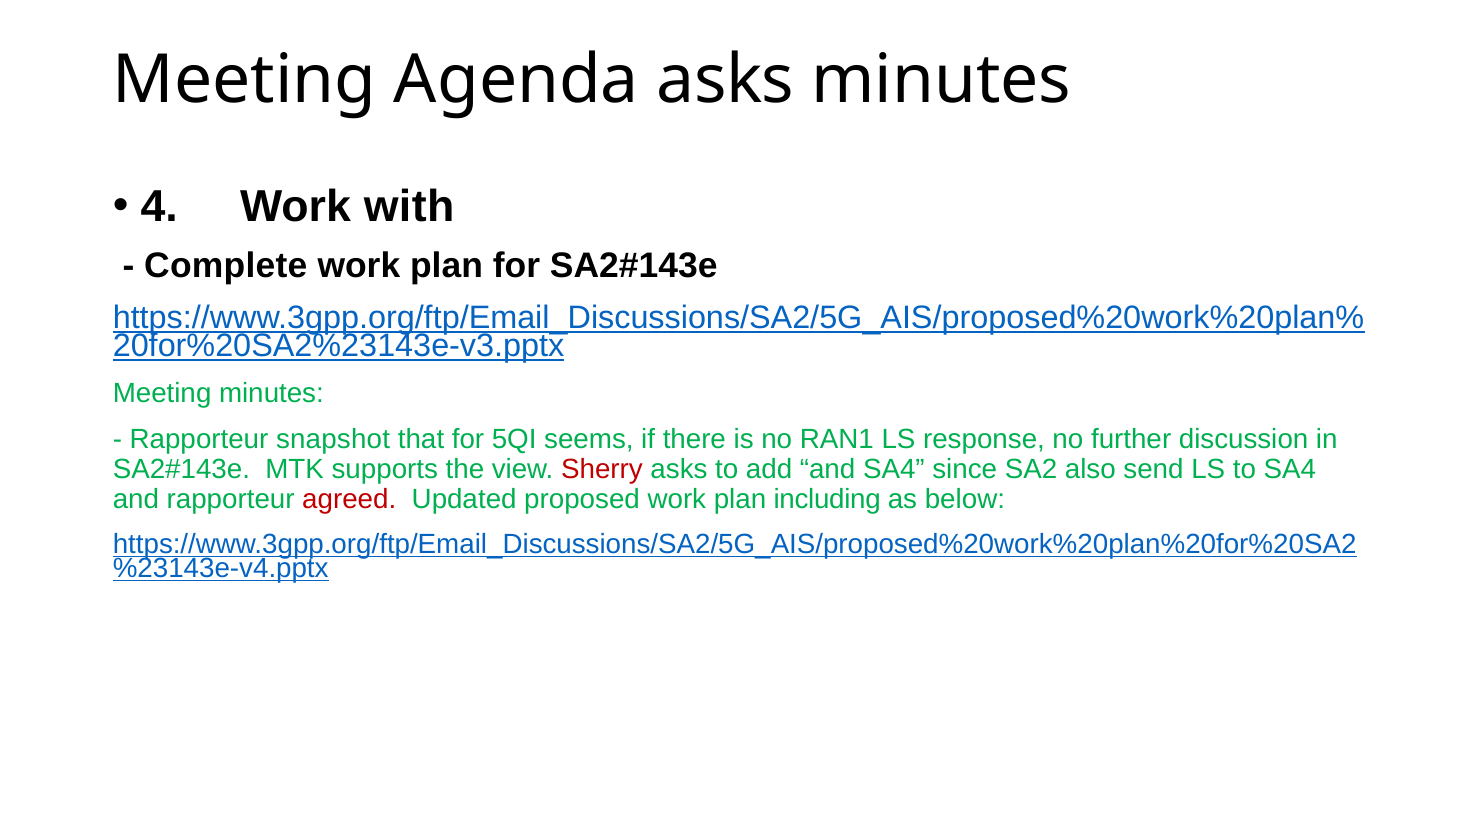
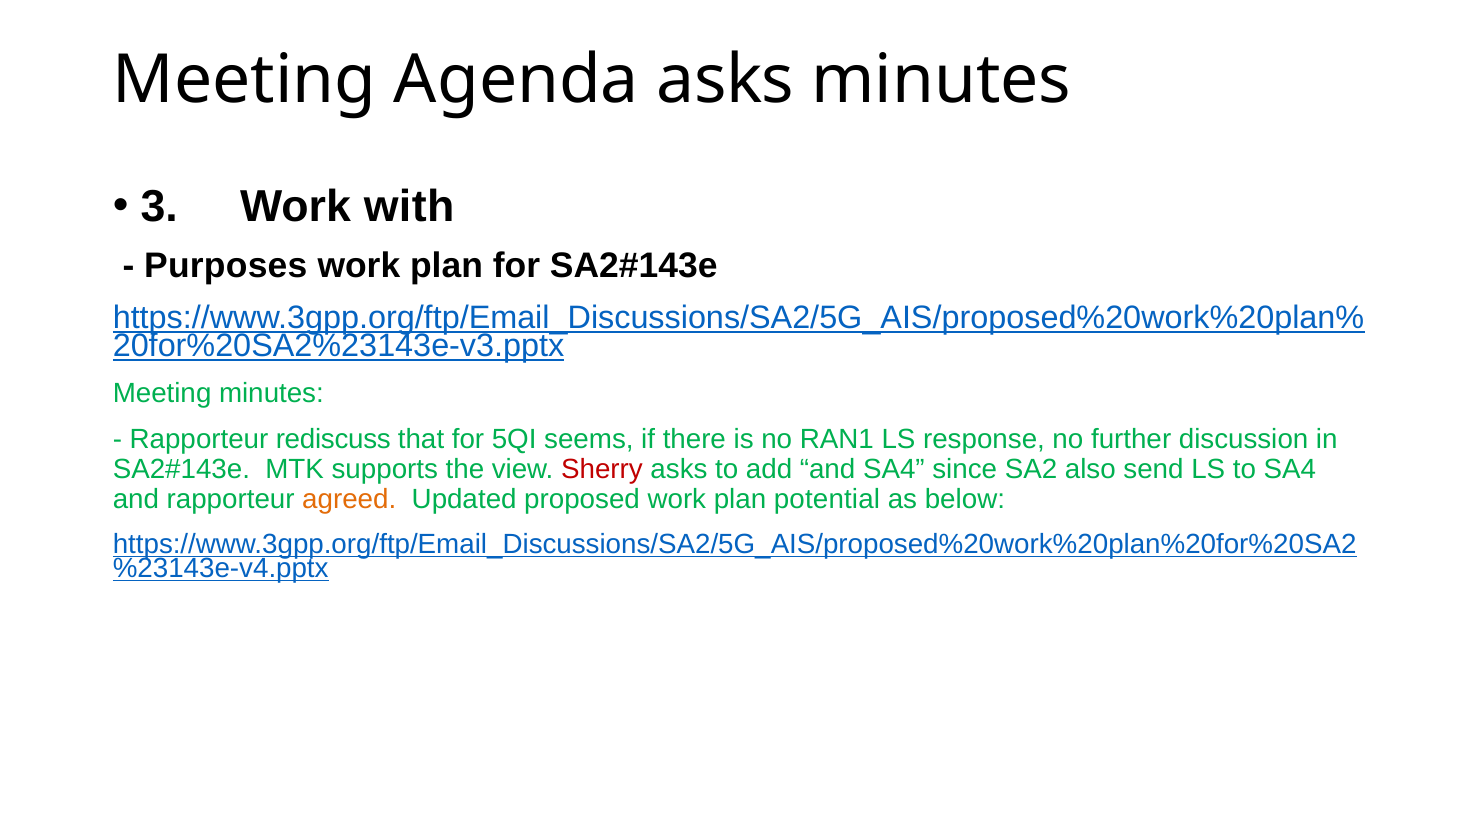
4: 4 -> 3
Complete: Complete -> Purposes
snapshot: snapshot -> rediscuss
agreed colour: red -> orange
including: including -> potential
